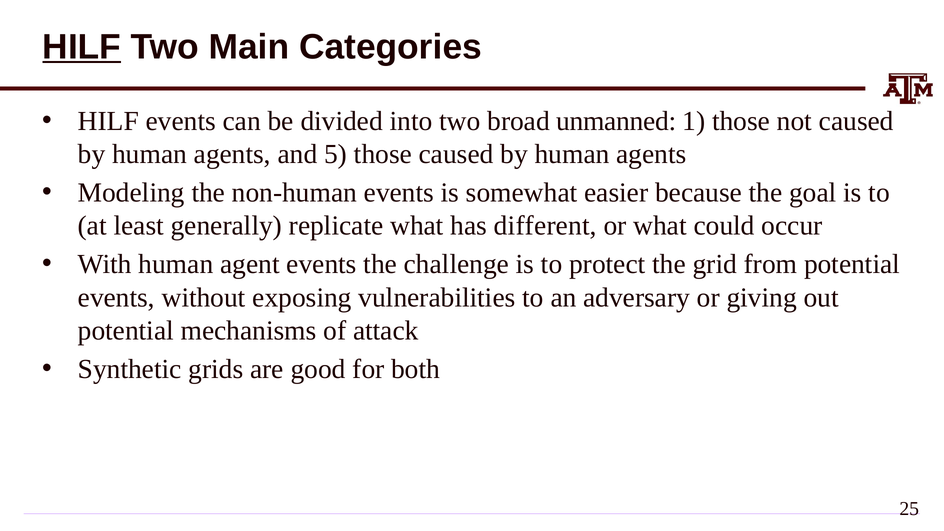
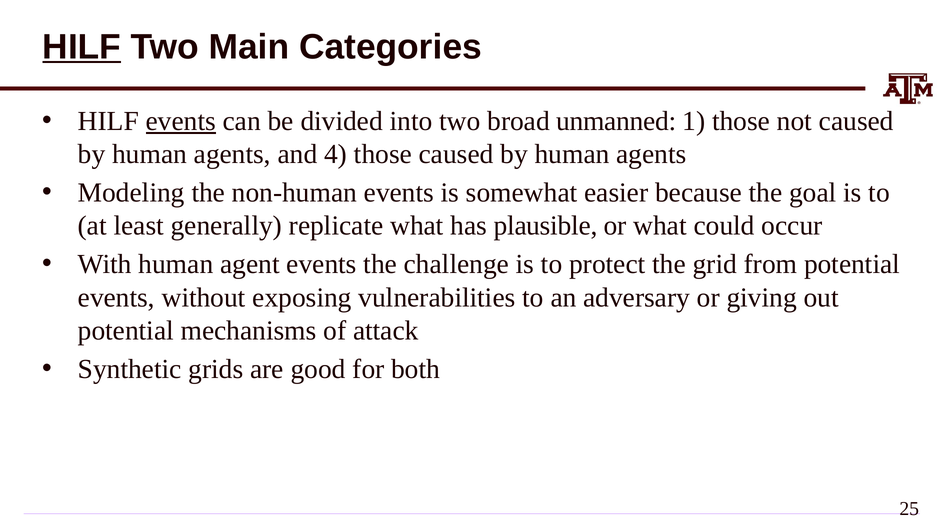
events at (181, 121) underline: none -> present
5: 5 -> 4
different: different -> plausible
